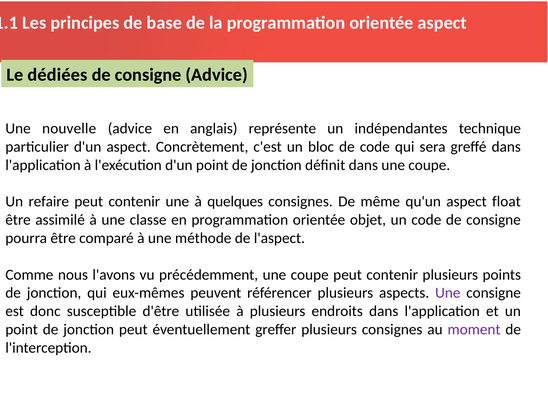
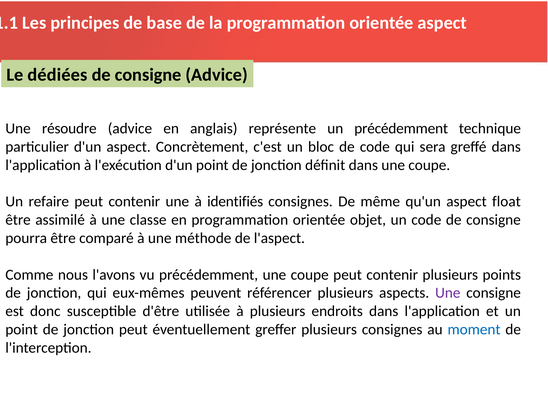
nouvelle: nouvelle -> résoudre
un indépendantes: indépendantes -> précédemment
quelques: quelques -> identifiés
moment colour: purple -> blue
